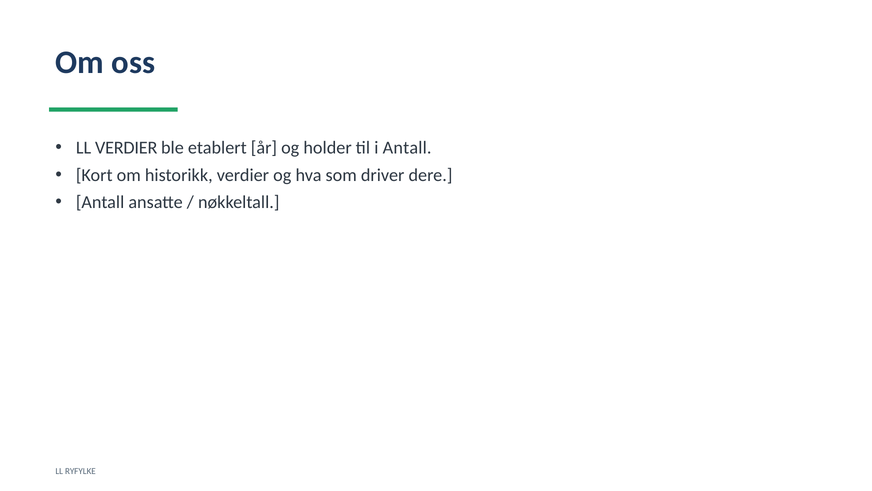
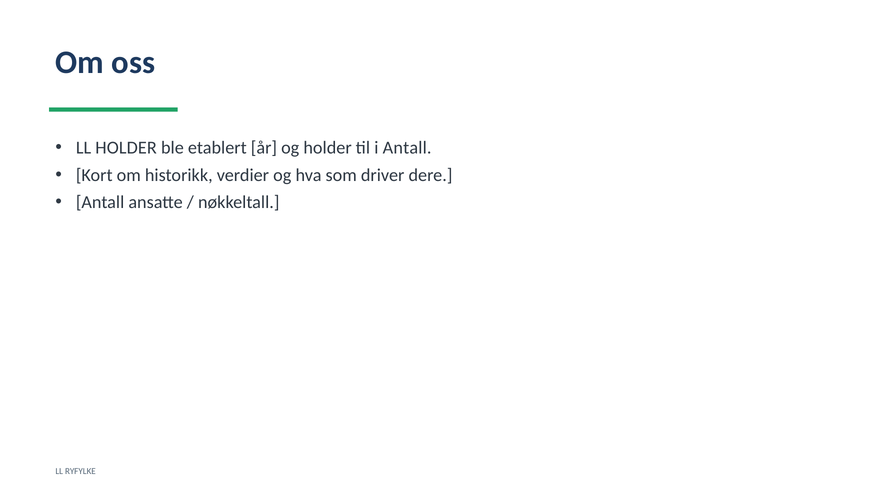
LL VERDIER: VERDIER -> HOLDER
